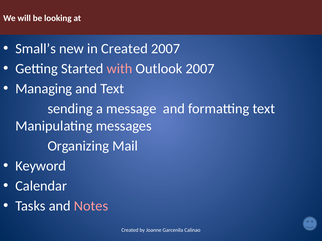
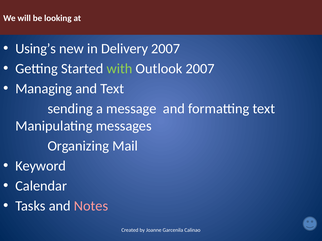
Small’s: Small’s -> Using’s
in Created: Created -> Delivery
with colour: pink -> light green
